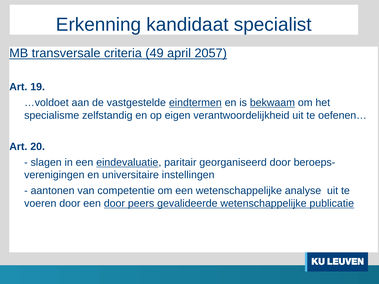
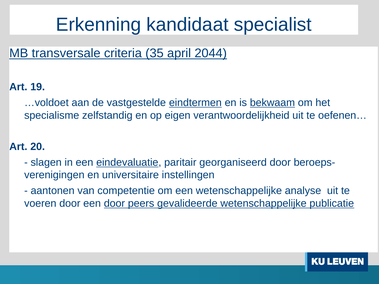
49: 49 -> 35
2057: 2057 -> 2044
